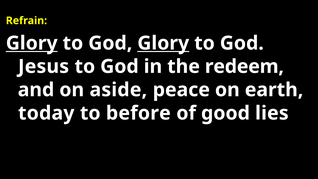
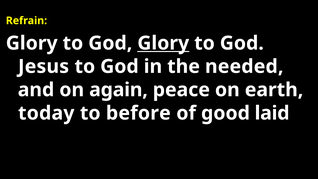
Glory at (32, 43) underline: present -> none
redeem: redeem -> needed
aside: aside -> again
lies: lies -> laid
